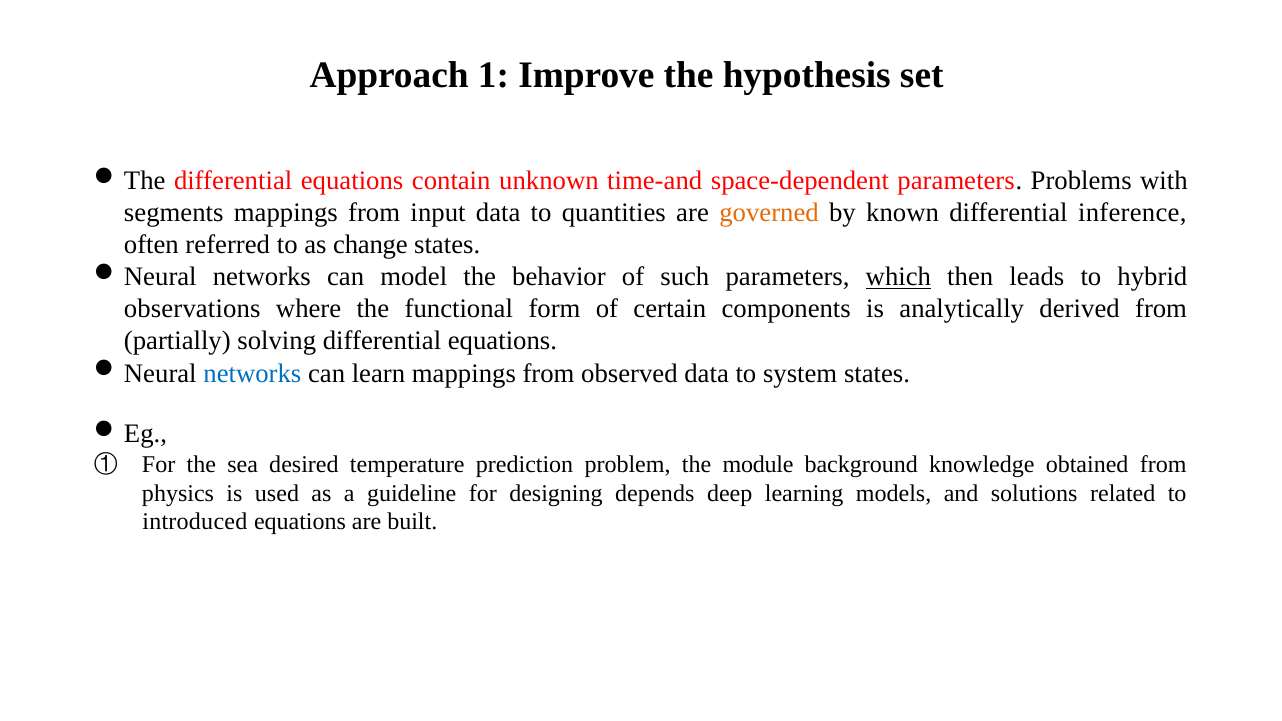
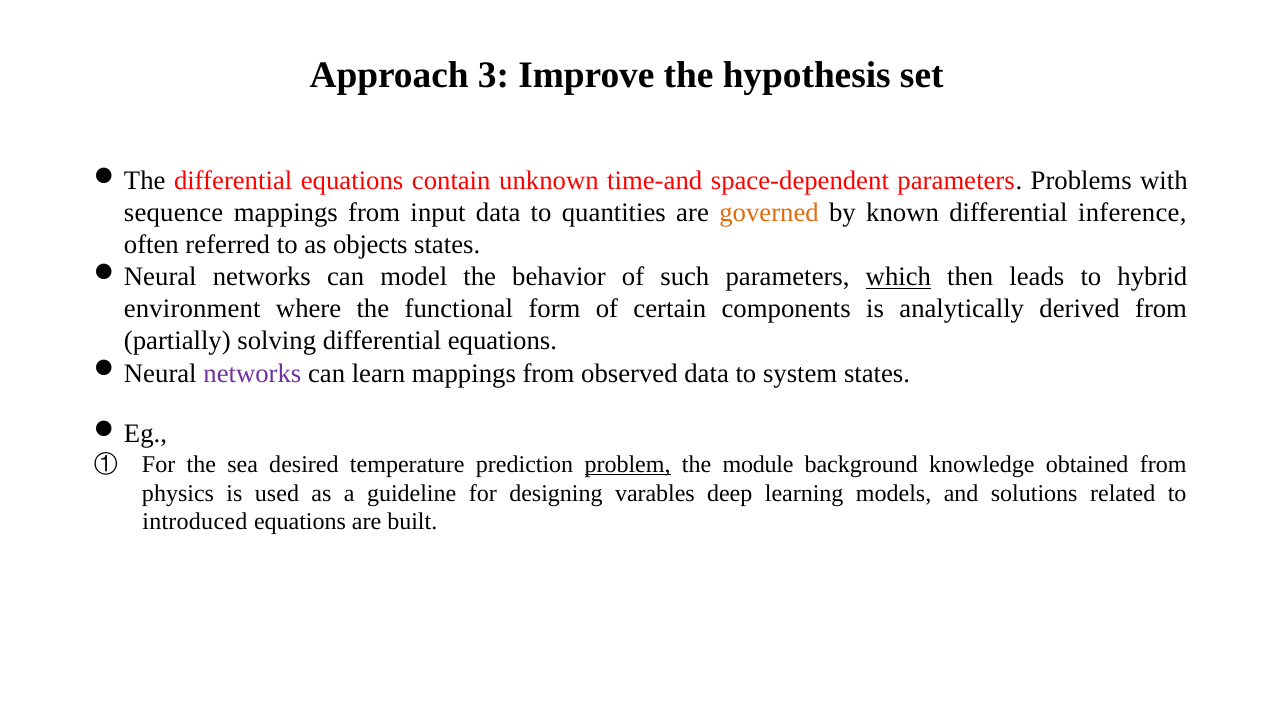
1: 1 -> 3
segments: segments -> sequence
change: change -> objects
observations: observations -> environment
networks at (252, 373) colour: blue -> purple
problem underline: none -> present
depends: depends -> varables
